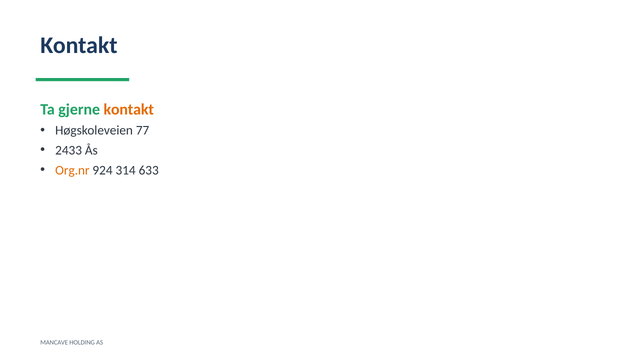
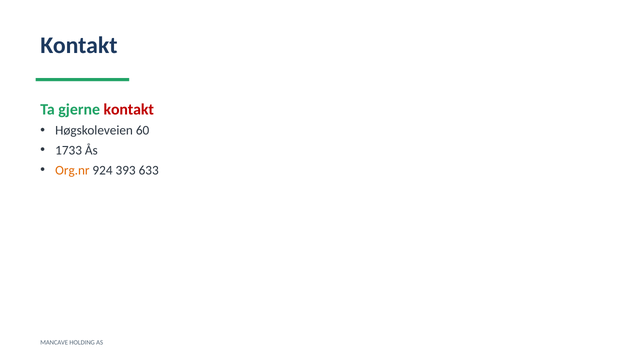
kontakt at (129, 109) colour: orange -> red
77: 77 -> 60
2433: 2433 -> 1733
314: 314 -> 393
